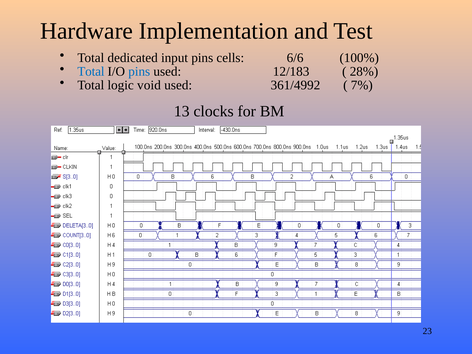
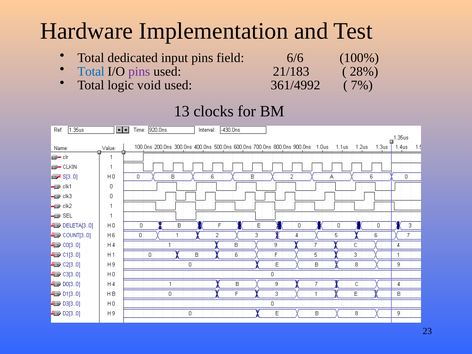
cells: cells -> field
pins at (139, 72) colour: blue -> purple
12/183: 12/183 -> 21/183
